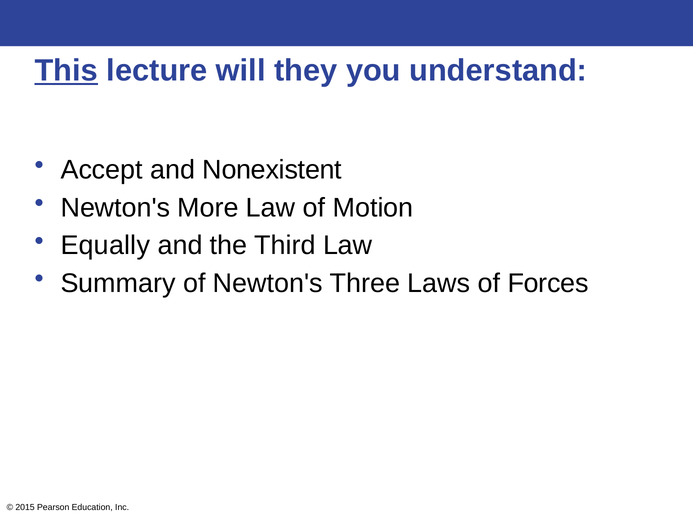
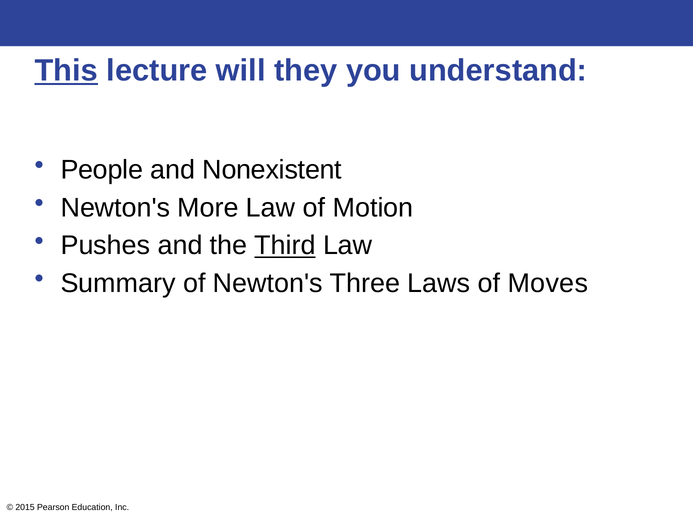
Accept: Accept -> People
Equally: Equally -> Pushes
Third underline: none -> present
Forces: Forces -> Moves
